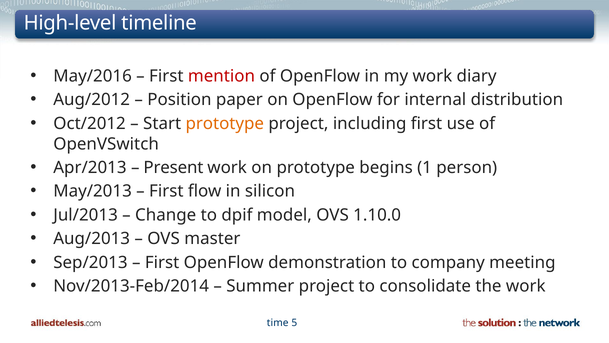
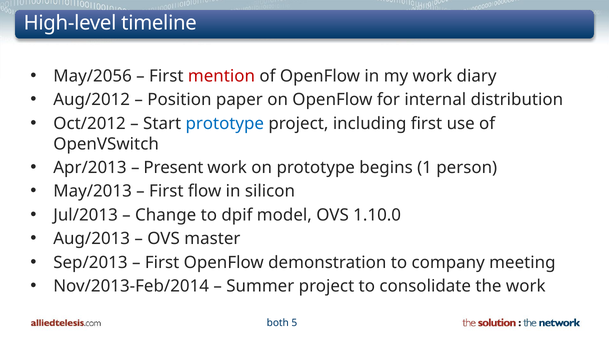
May/2016: May/2016 -> May/2056
prototype at (225, 123) colour: orange -> blue
time: time -> both
